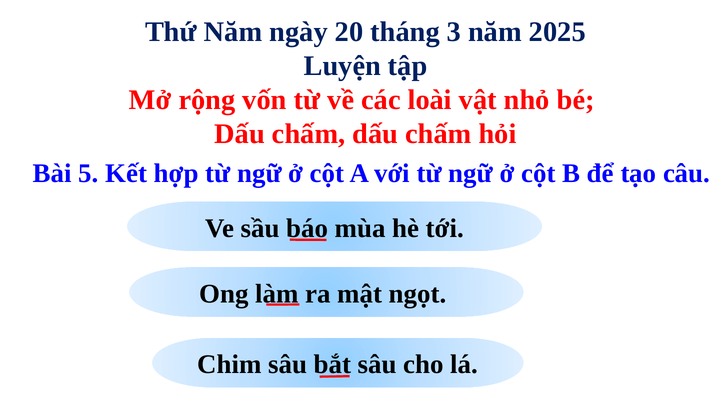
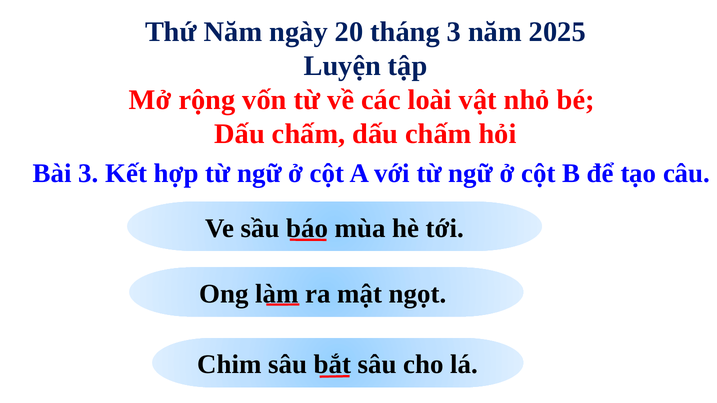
Bài 5: 5 -> 3
